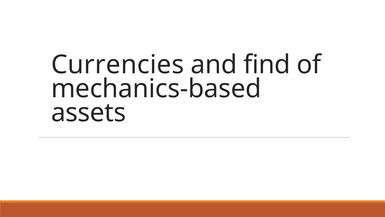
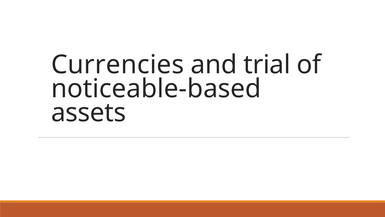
find: find -> trial
mechanics-based: mechanics-based -> noticeable-based
